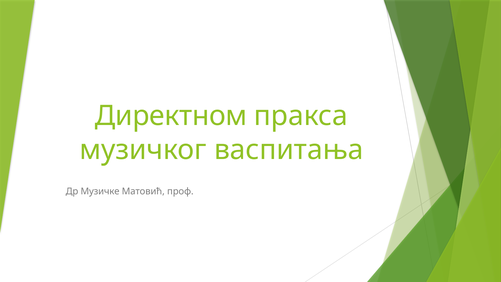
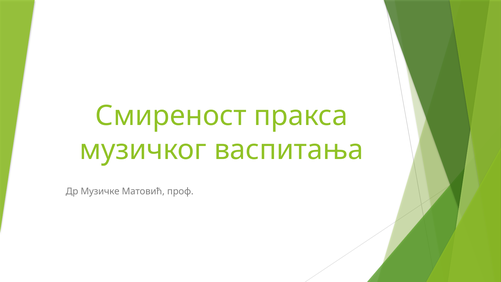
Директном: Директном -> Смиреност
